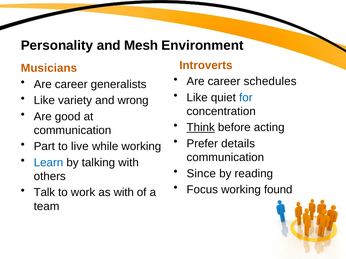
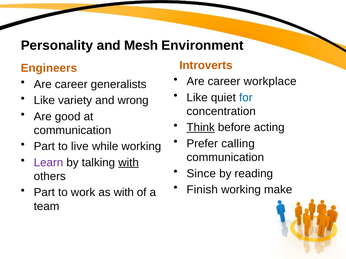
Musicians: Musicians -> Engineers
schedules: schedules -> workplace
details: details -> calling
Learn colour: blue -> purple
with at (129, 163) underline: none -> present
Focus: Focus -> Finish
found: found -> make
Talk at (44, 193): Talk -> Part
